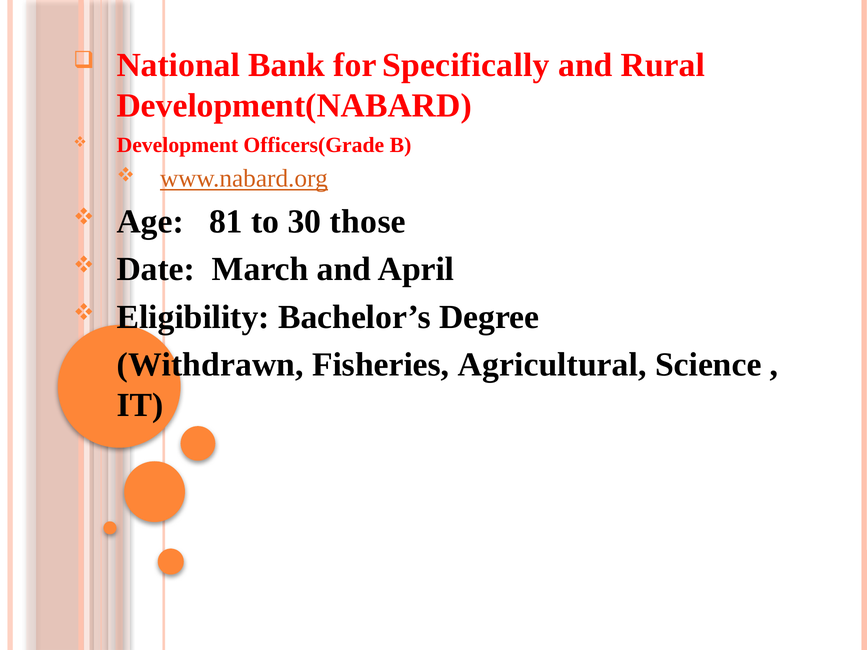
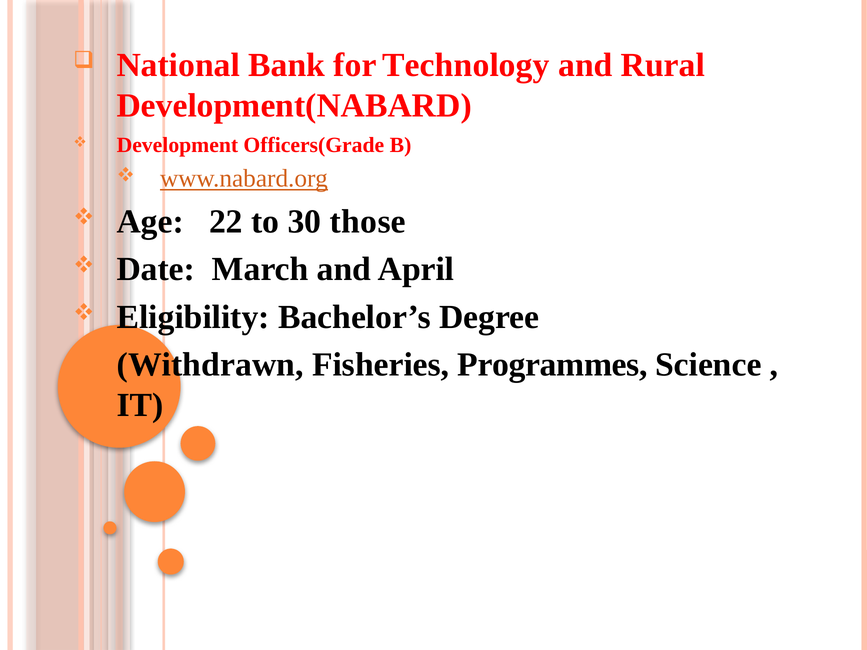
Specifically: Specifically -> Technology
81: 81 -> 22
Agricultural: Agricultural -> Programmes
